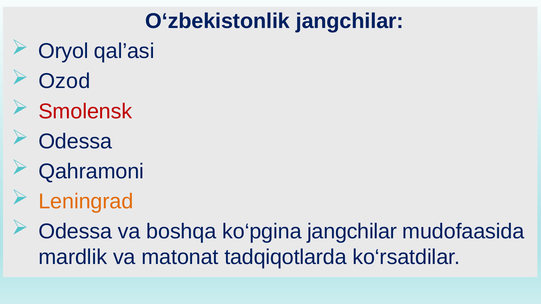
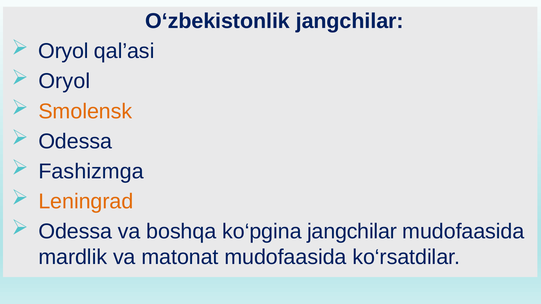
Ozod at (64, 81): Ozod -> Oryol
Smolensk colour: red -> orange
Qahramoni: Qahramoni -> Fashizmga
matonat tadqiqotlarda: tadqiqotlarda -> mudofaasida
